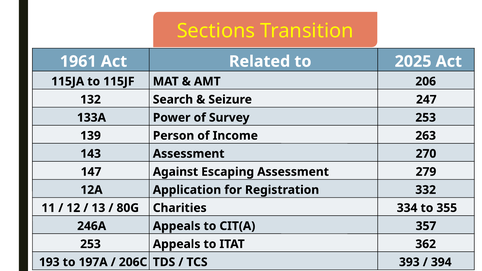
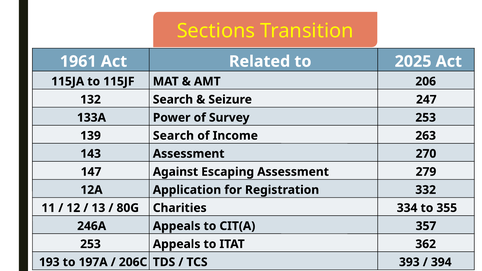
139 Person: Person -> Search
